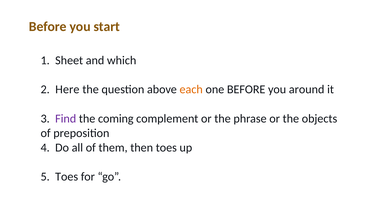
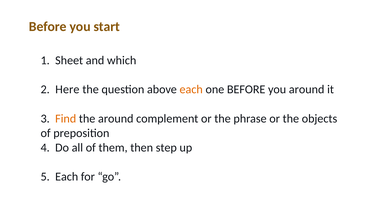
Find colour: purple -> orange
the coming: coming -> around
then toes: toes -> step
5 Toes: Toes -> Each
